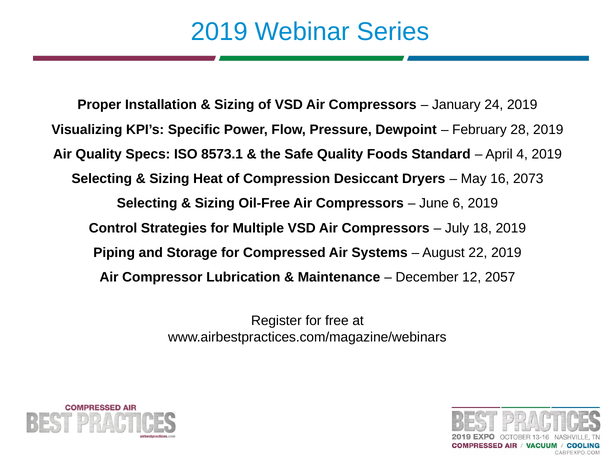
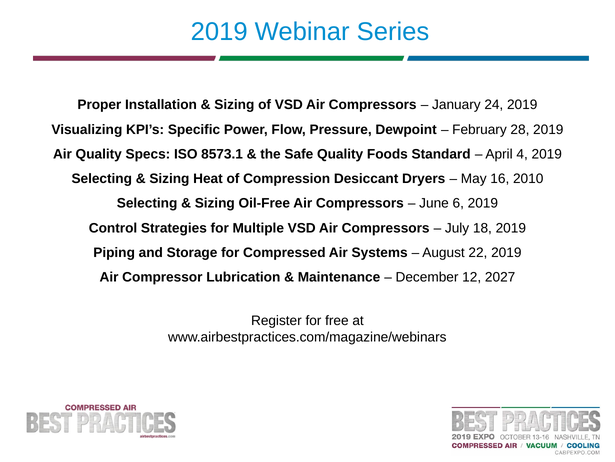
2073: 2073 -> 2010
2057: 2057 -> 2027
